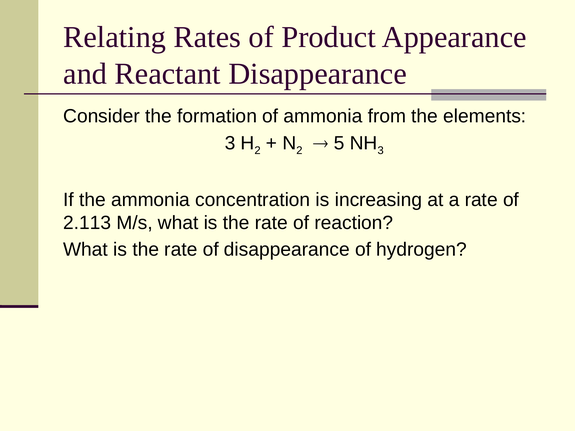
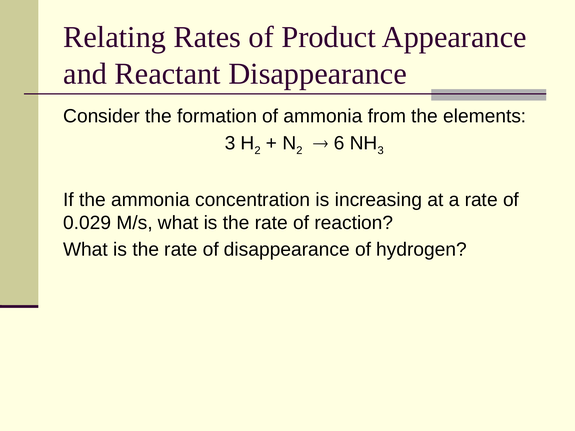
5: 5 -> 6
2.113: 2.113 -> 0.029
